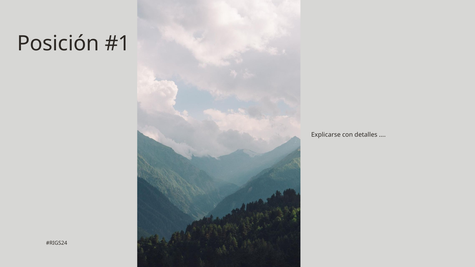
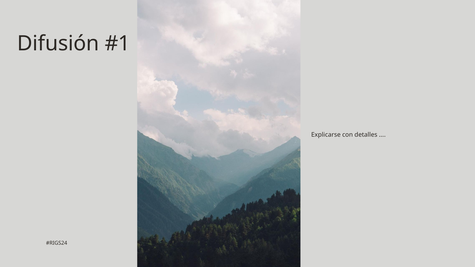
Posición: Posición -> Difusión
